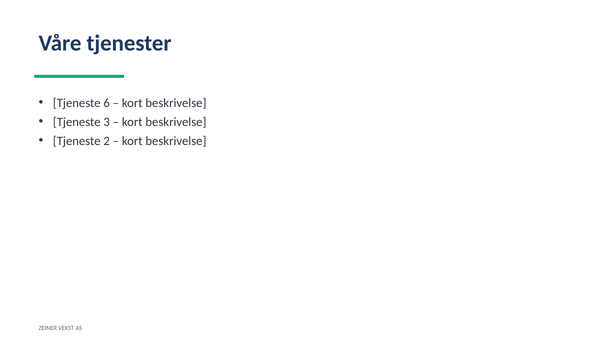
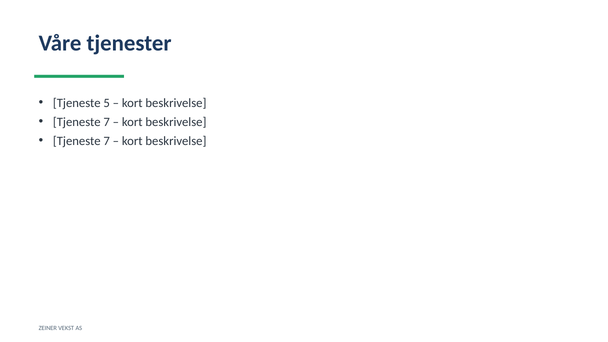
6: 6 -> 5
3 at (107, 122): 3 -> 7
2 at (107, 141): 2 -> 7
